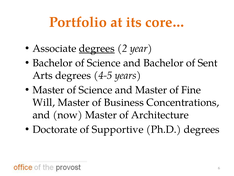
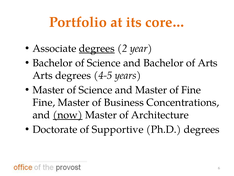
of Sent: Sent -> Arts
Will at (44, 102): Will -> Fine
now underline: none -> present
